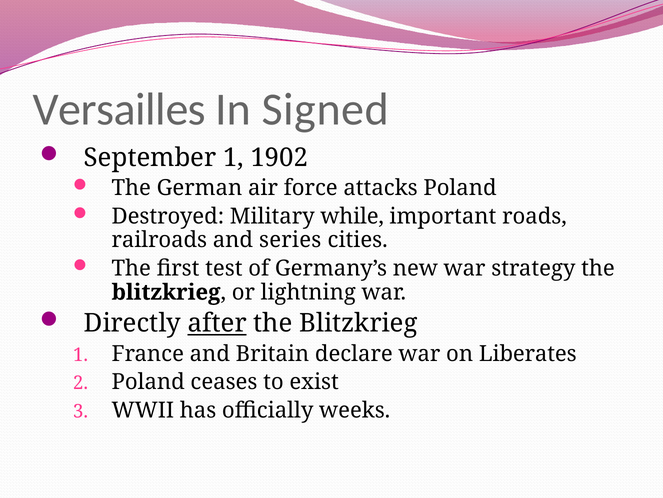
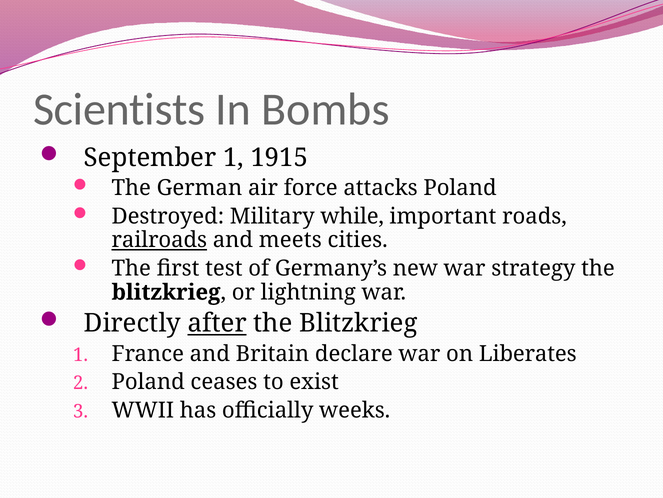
Versailles: Versailles -> Scientists
Signed: Signed -> Bombs
1902: 1902 -> 1915
railroads underline: none -> present
series: series -> meets
